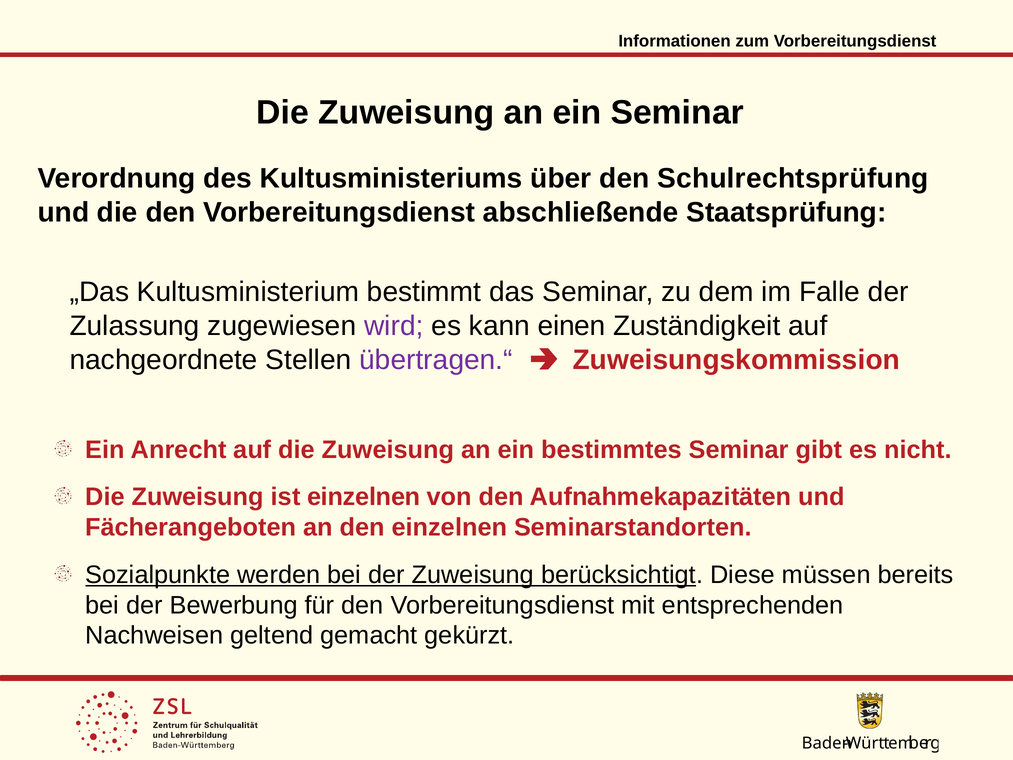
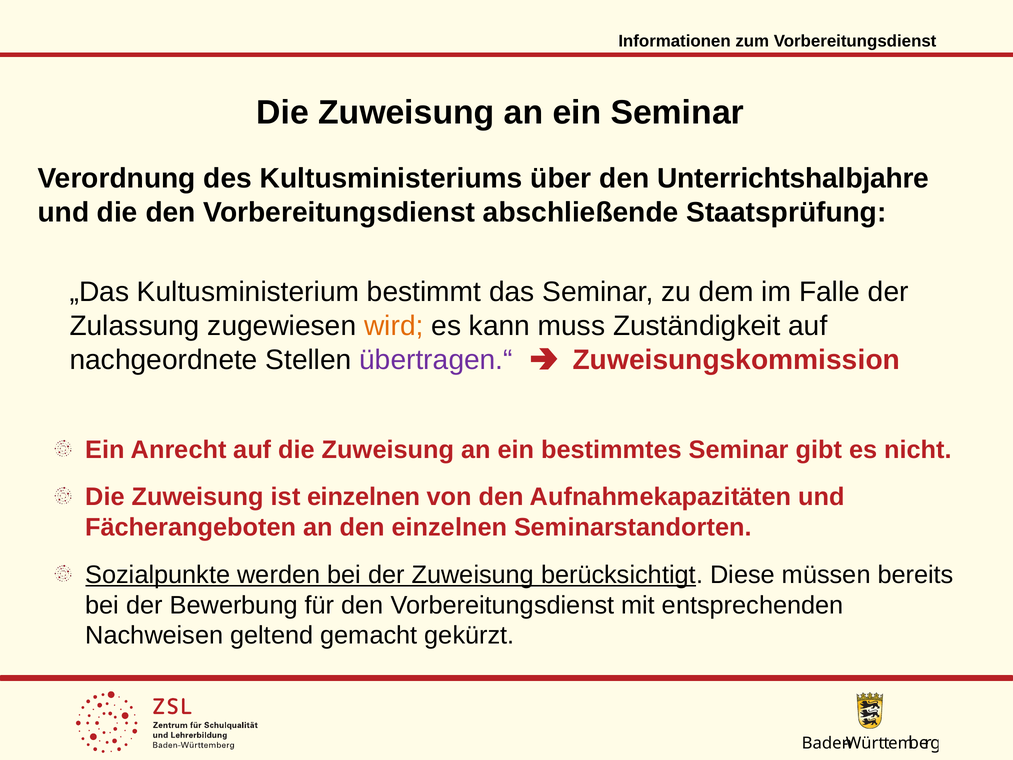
Schulrechtsprüfung: Schulrechtsprüfung -> Unterrichtshalbjahre
wird colour: purple -> orange
einen: einen -> muss
